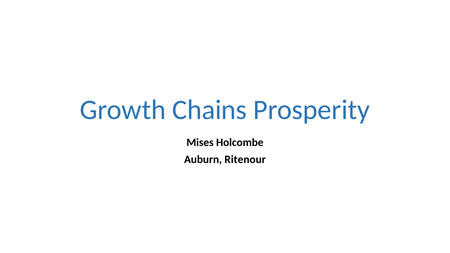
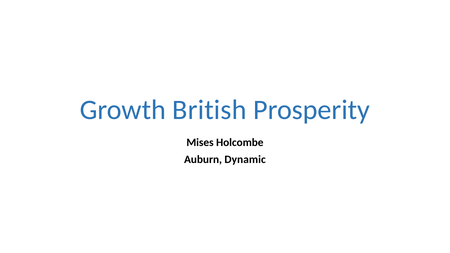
Chains: Chains -> British
Ritenour: Ritenour -> Dynamic
